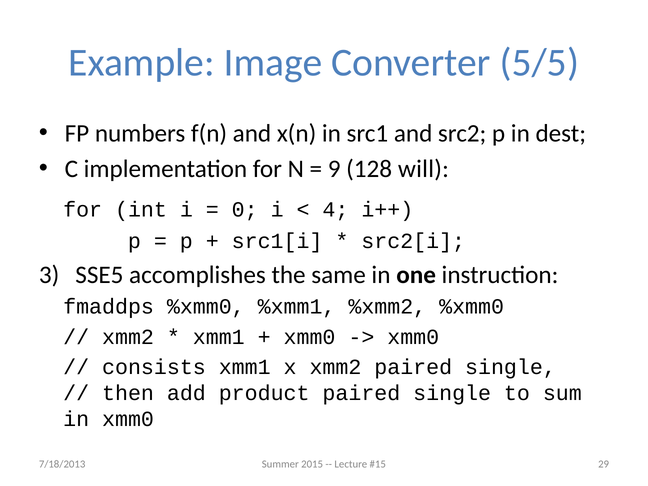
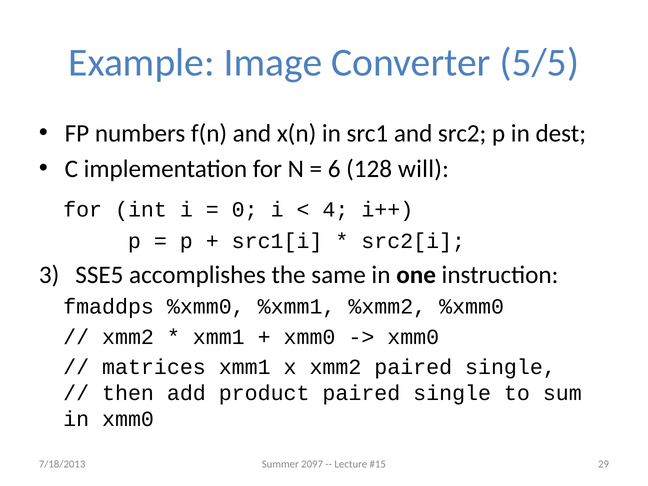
9: 9 -> 6
consists: consists -> matrices
2015: 2015 -> 2097
